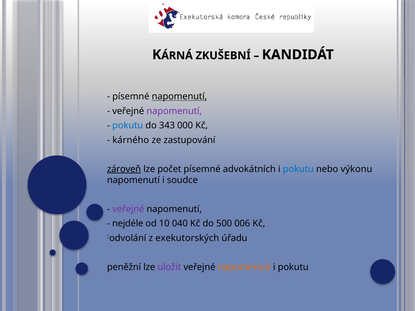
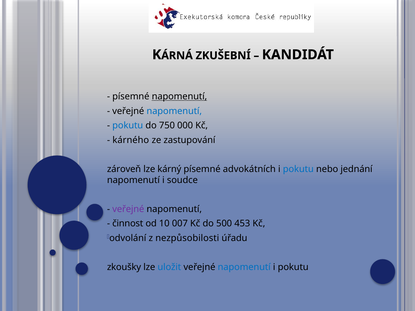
napomenutí at (174, 111) colour: purple -> blue
343: 343 -> 750
zároveň underline: present -> none
počet: počet -> kárný
výkonu: výkonu -> jednání
nejdéle: nejdéle -> činnost
040: 040 -> 007
006: 006 -> 453
exekutorských: exekutorských -> nezpůsobilosti
peněžní: peněžní -> zkoušky
uložit colour: purple -> blue
napomenutí at (244, 267) colour: orange -> blue
